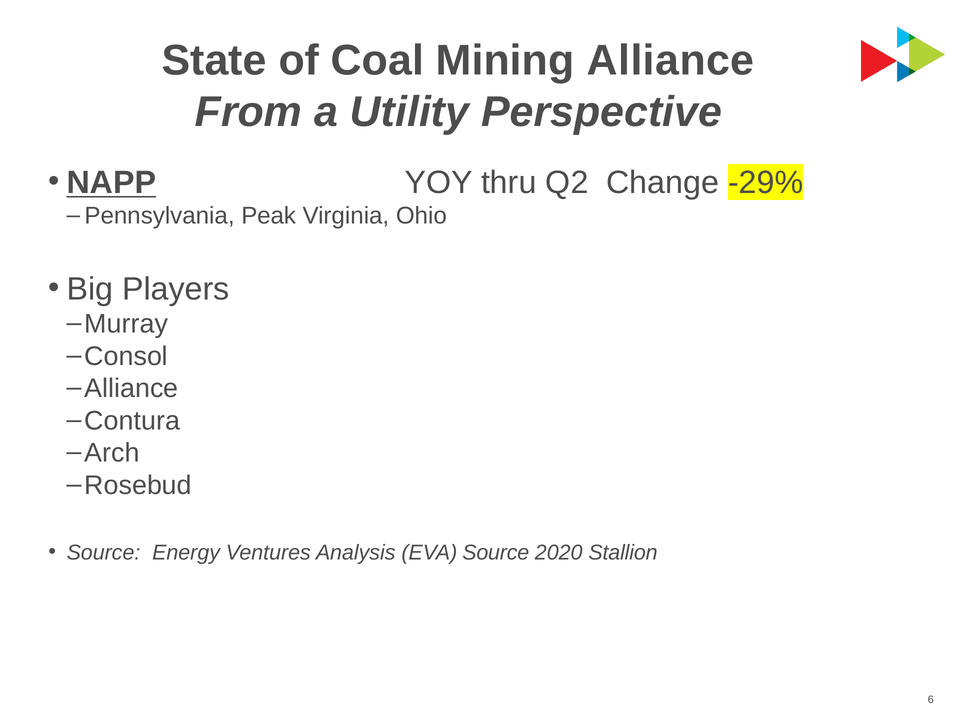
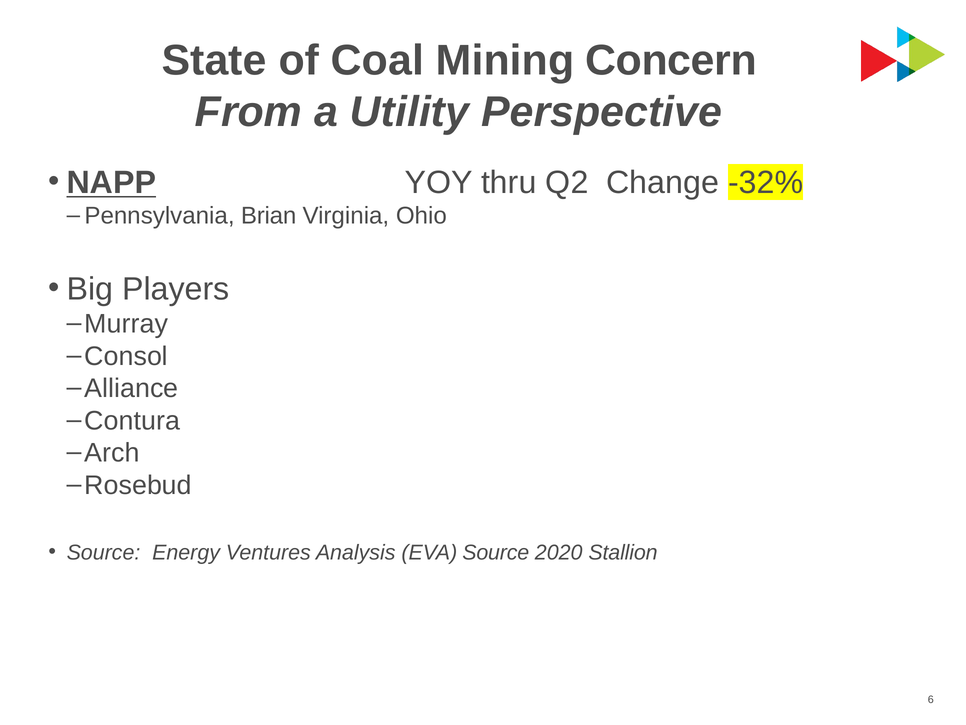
Mining Alliance: Alliance -> Concern
-29%: -29% -> -32%
Peak: Peak -> Brian
